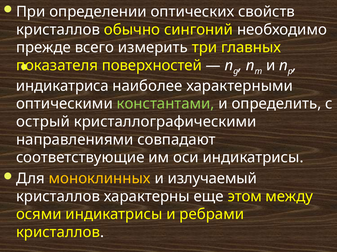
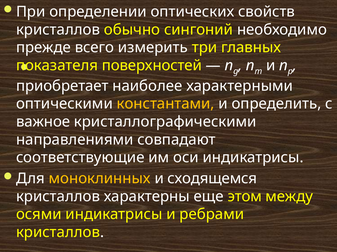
индикатриса: индикатриса -> приобретает
константами colour: light green -> yellow
острый: острый -> важное
излучаемый: излучаемый -> сходящемся
